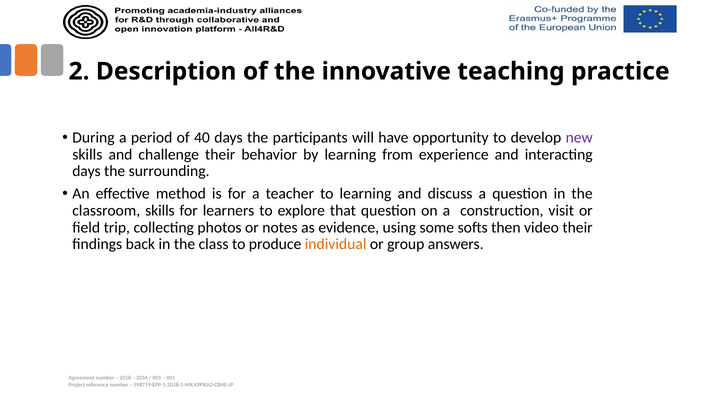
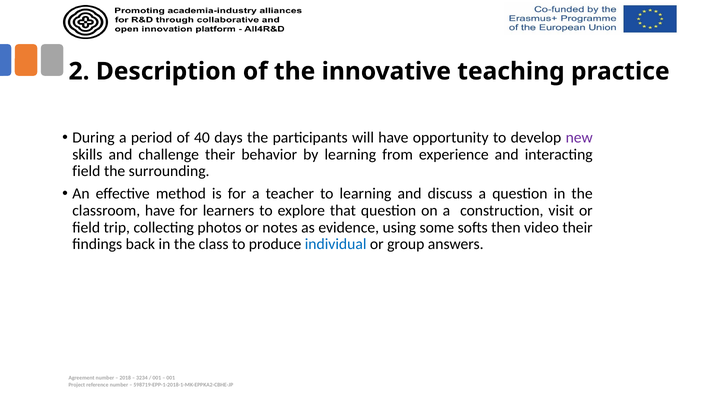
days at (86, 172): days -> field
classroom skills: skills -> have
individual colour: orange -> blue
